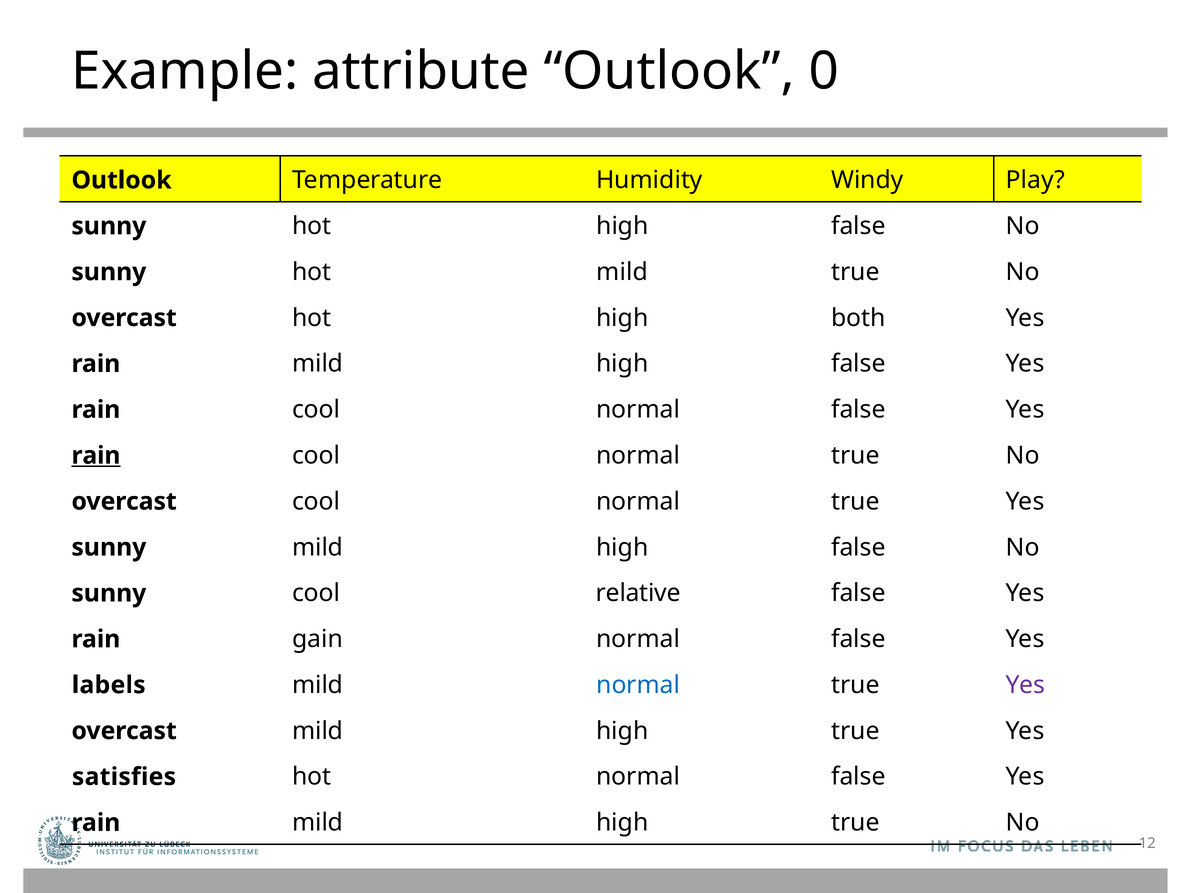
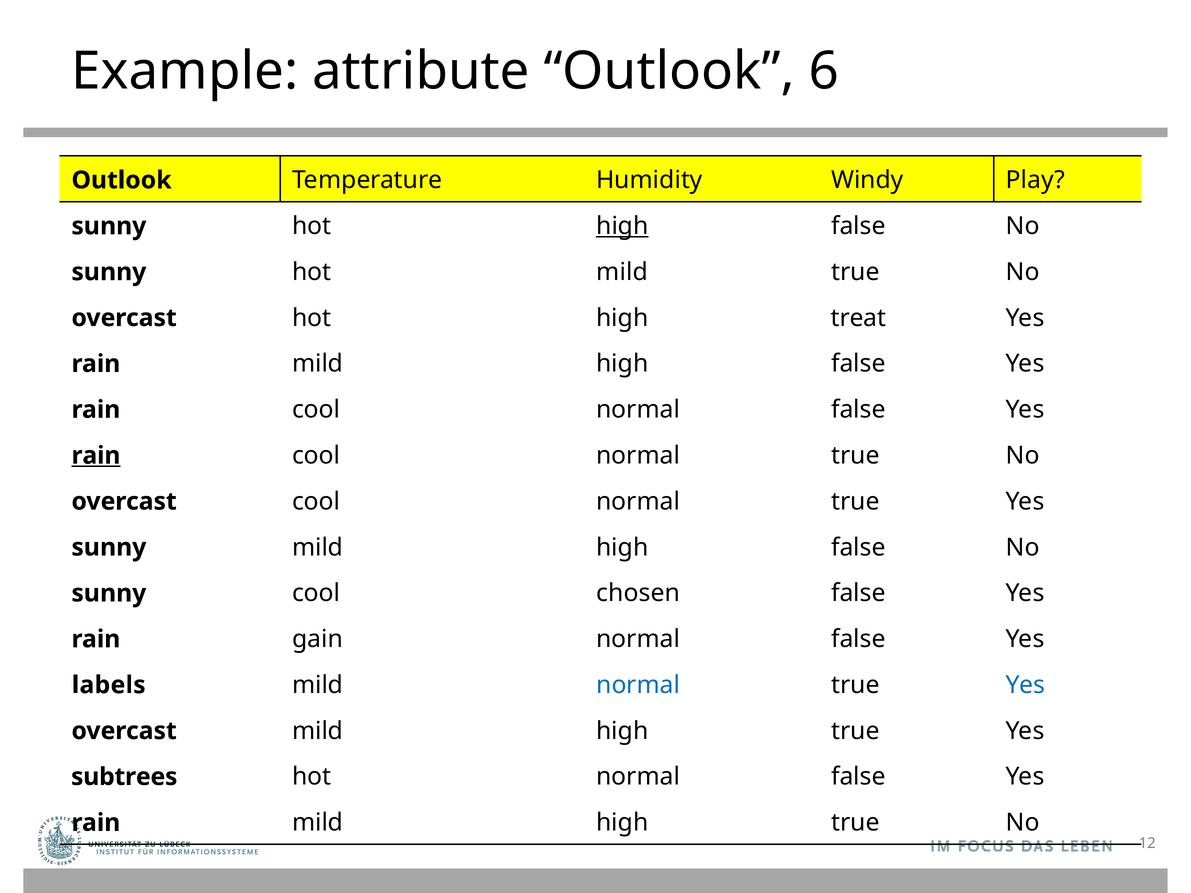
0: 0 -> 6
high at (622, 226) underline: none -> present
both: both -> treat
relative: relative -> chosen
Yes at (1025, 685) colour: purple -> blue
satisfies: satisfies -> subtrees
